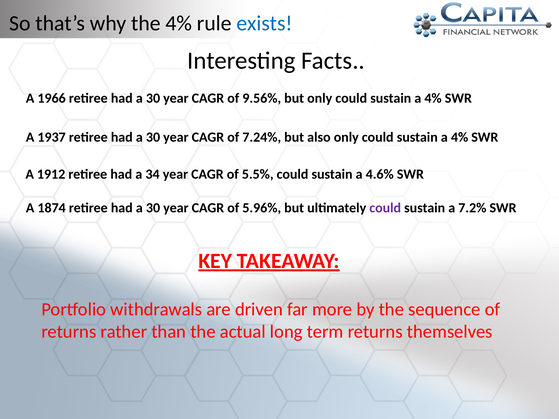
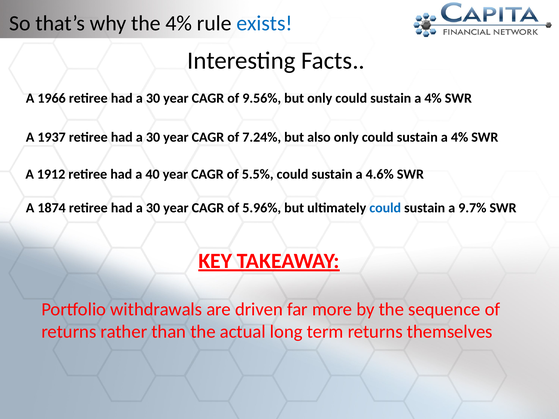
34: 34 -> 40
could at (385, 208) colour: purple -> blue
7.2%: 7.2% -> 9.7%
